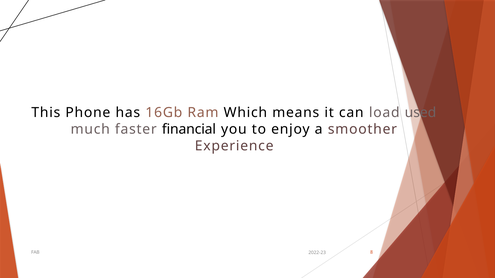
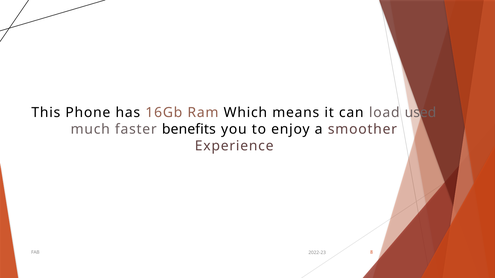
financial: financial -> benefits
